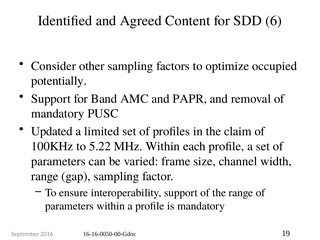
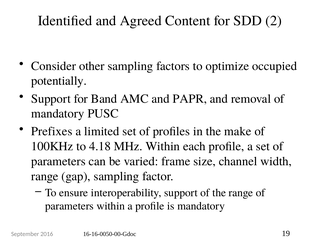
6: 6 -> 2
Updated: Updated -> Prefixes
claim: claim -> make
5.22: 5.22 -> 4.18
